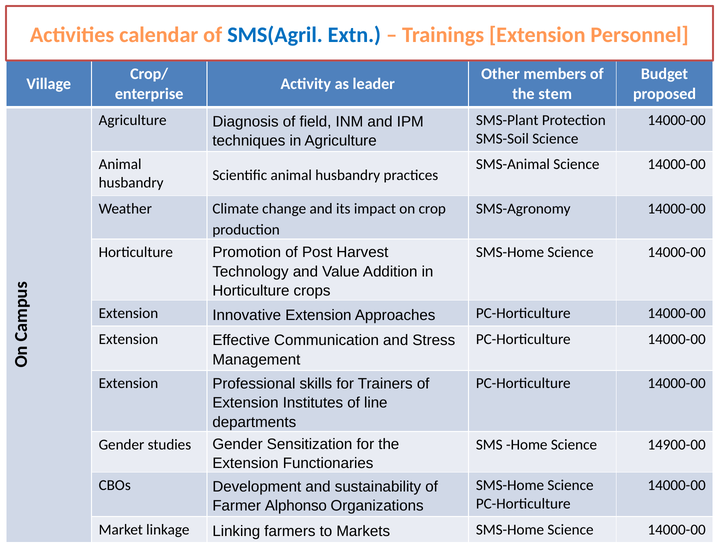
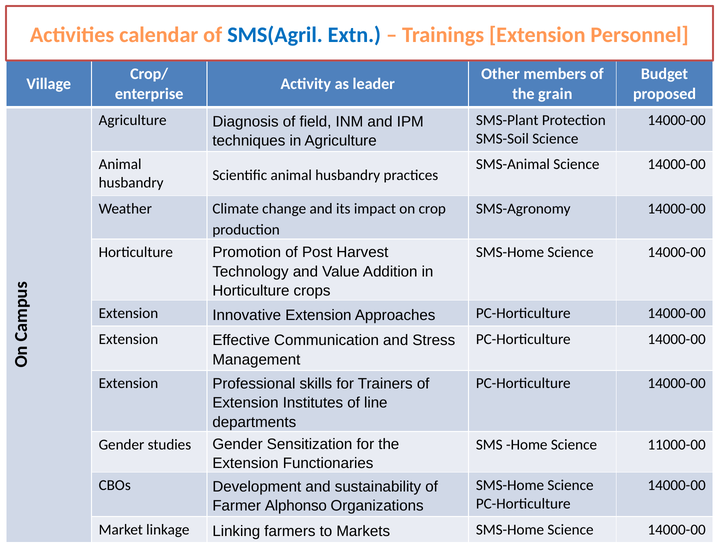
stem: stem -> grain
14900-00: 14900-00 -> 11000-00
